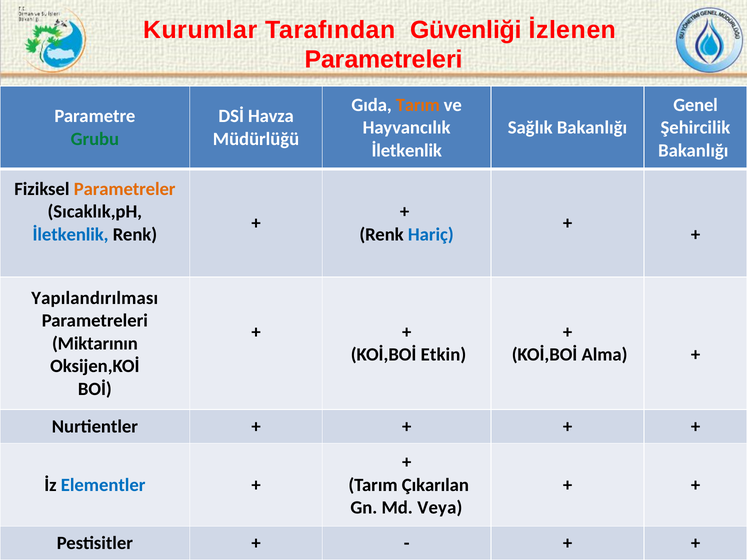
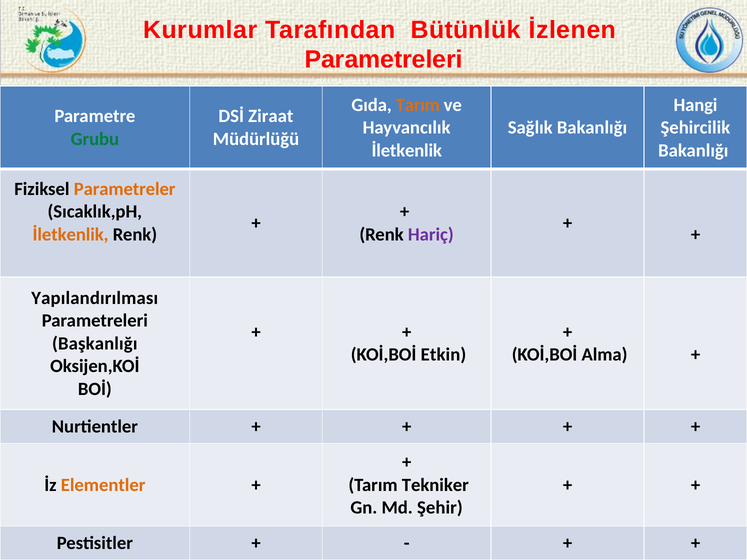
Güvenliği: Güvenliği -> Bütünlük
Genel: Genel -> Hangi
Havza: Havza -> Ziraat
İletkenlik at (71, 235) colour: blue -> orange
Hariç colour: blue -> purple
Miktarının: Miktarının -> Başkanlığı
Elementler colour: blue -> orange
Çıkarılan: Çıkarılan -> Tekniker
Veya: Veya -> Şehir
